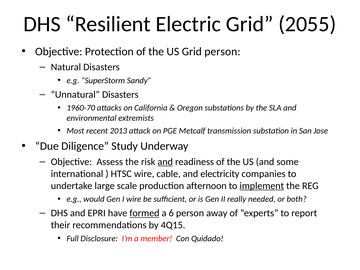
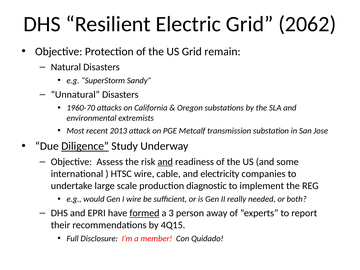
2055: 2055 -> 2062
Grid person: person -> remain
Diligence underline: none -> present
afternoon: afternoon -> diagnostic
implement underline: present -> none
6: 6 -> 3
